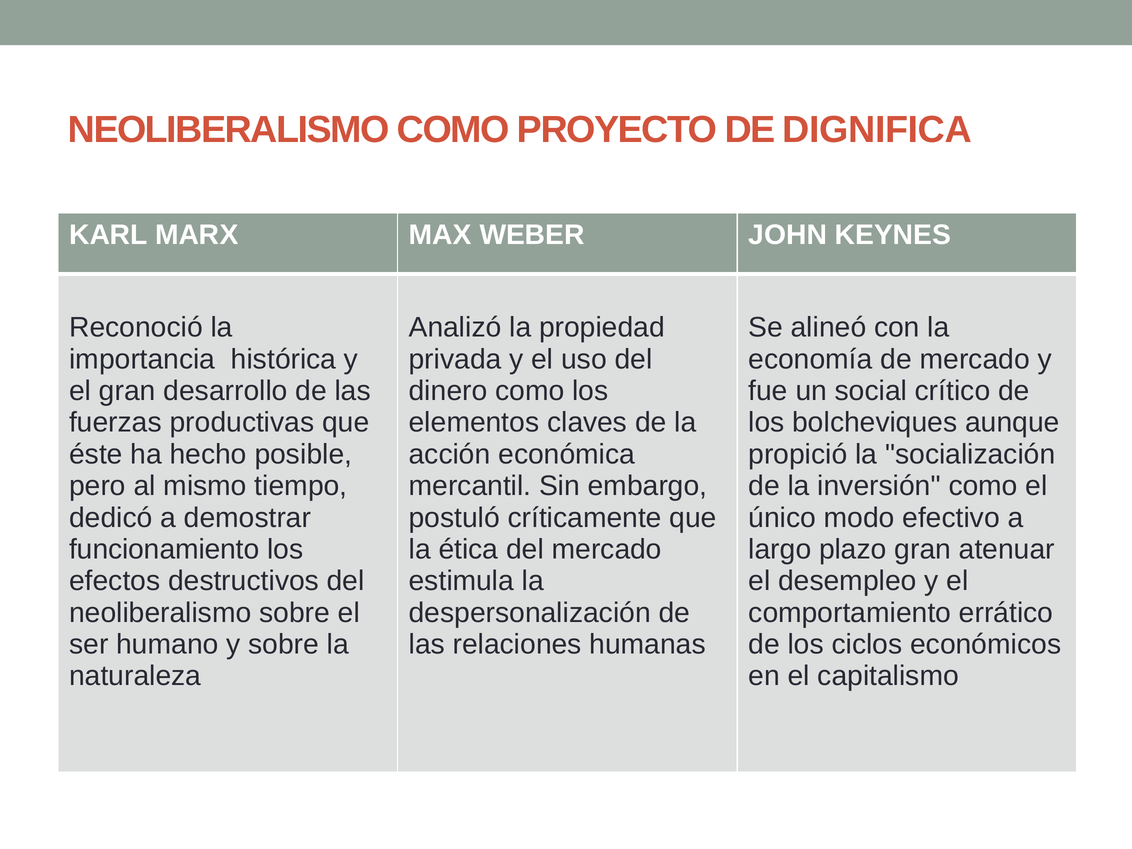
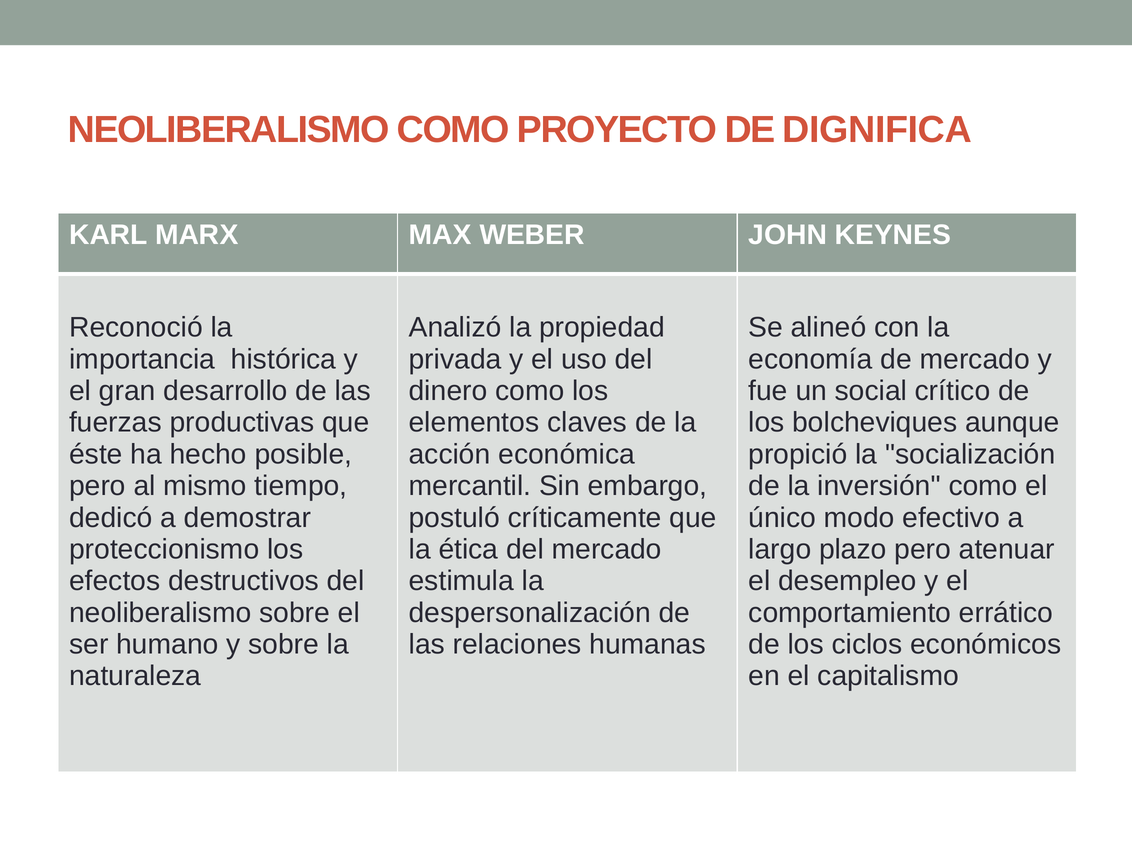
funcionamiento: funcionamiento -> proteccionismo
plazo gran: gran -> pero
